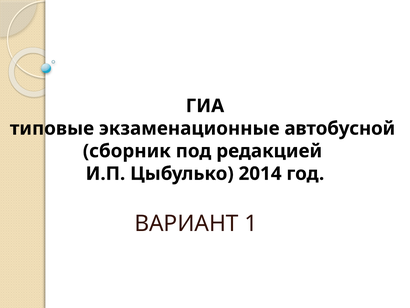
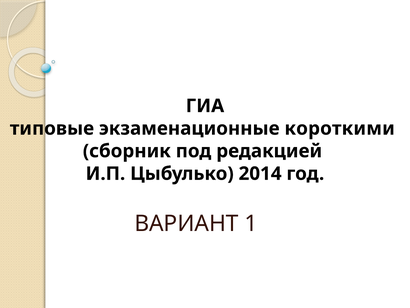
автобусной: автобусной -> короткими
